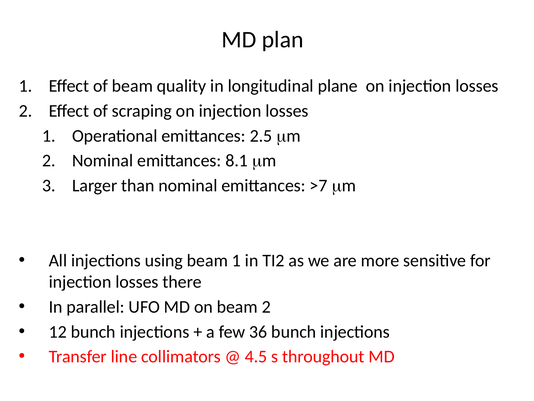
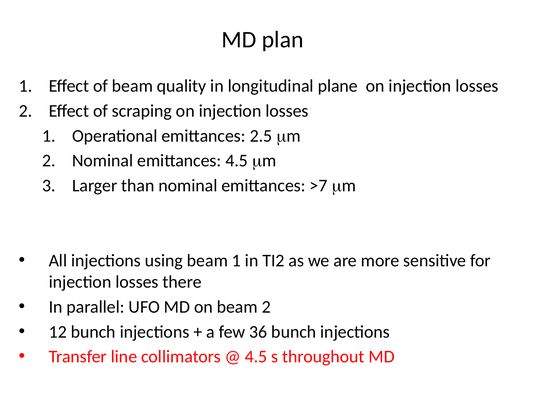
emittances 8.1: 8.1 -> 4.5
